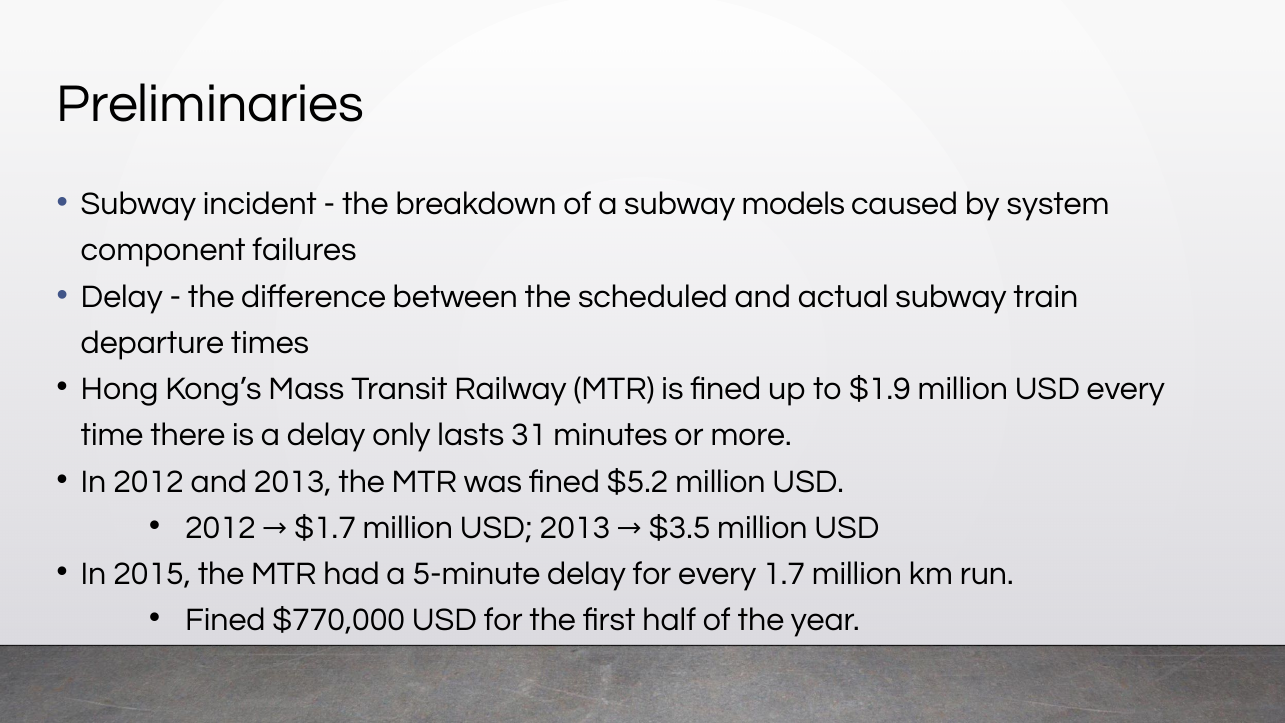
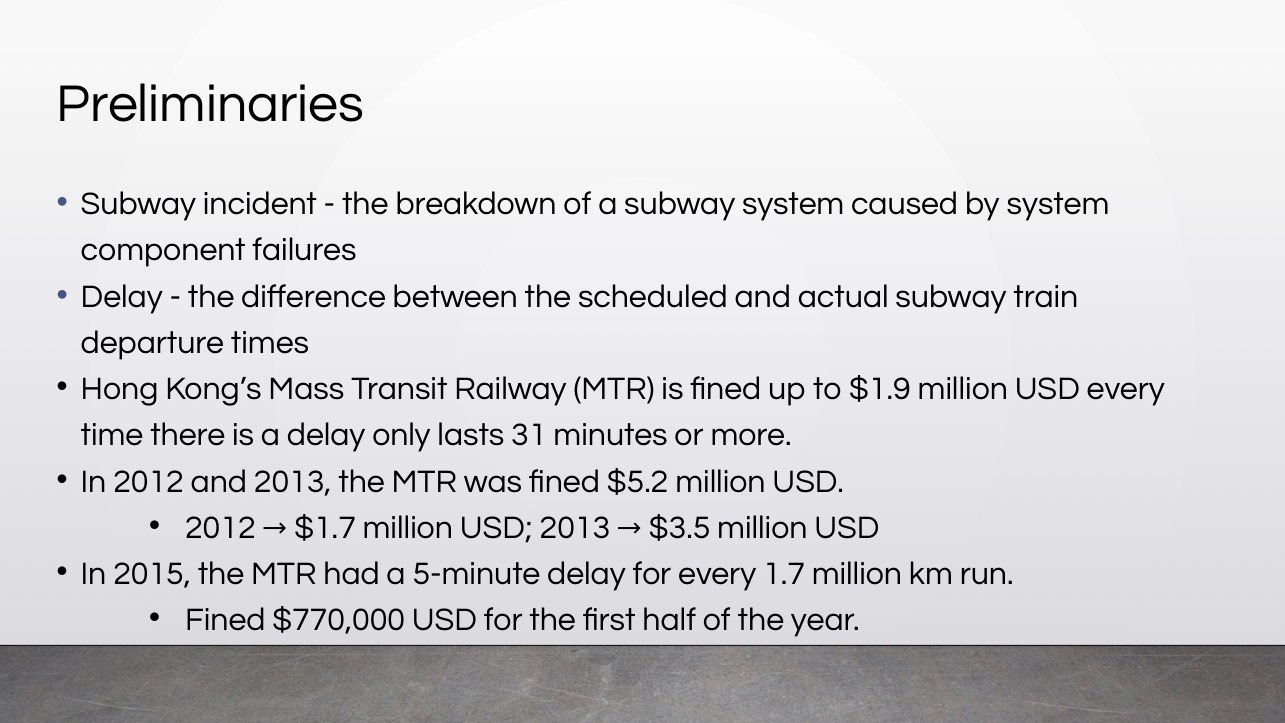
subway models: models -> system
